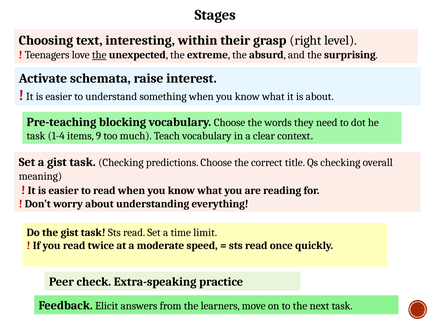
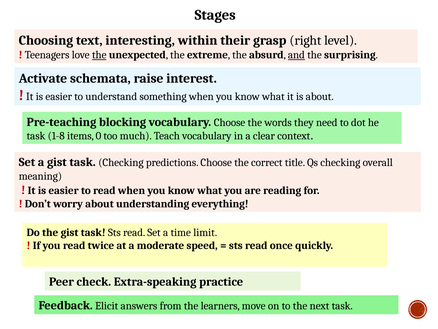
and underline: none -> present
1-4: 1-4 -> 1-8
9: 9 -> 0
